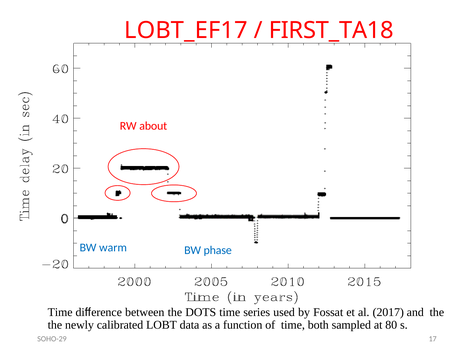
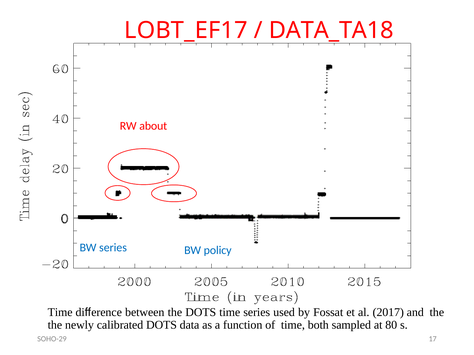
FIRST_TA18: FIRST_TA18 -> DATA_TA18
BW warm: warm -> series
phase: phase -> policy
calibrated LOBT: LOBT -> DOTS
